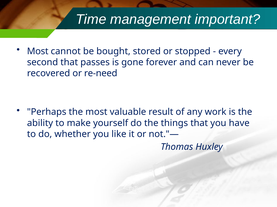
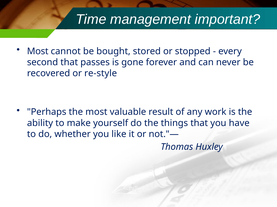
re-need: re-need -> re-style
